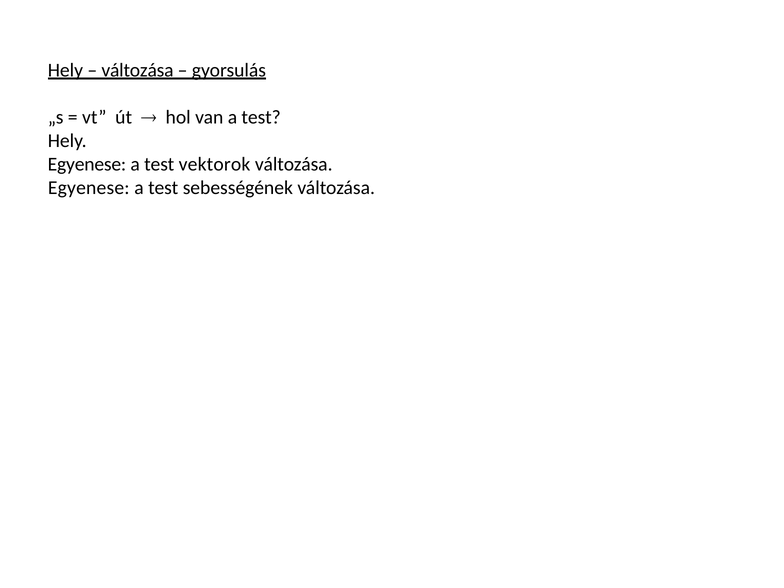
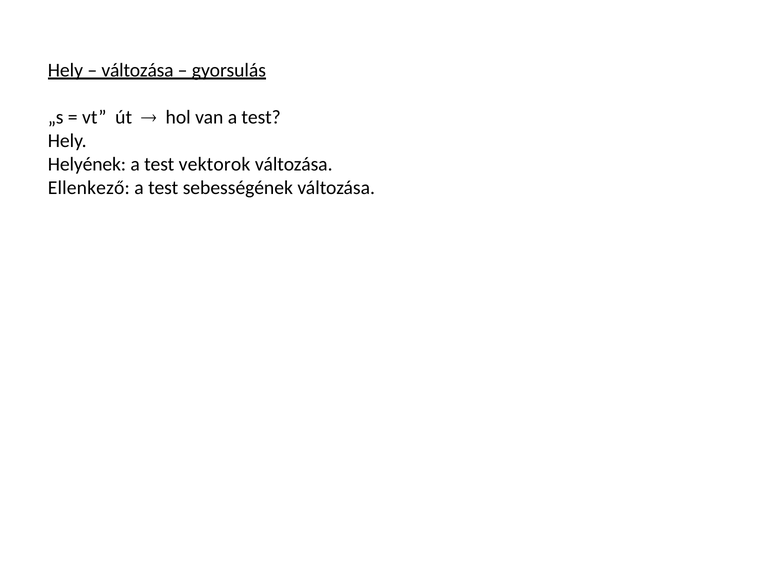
Egyenese at (87, 164): Egyenese -> Helyének
Egyenese at (89, 188): Egyenese -> Ellenkező
